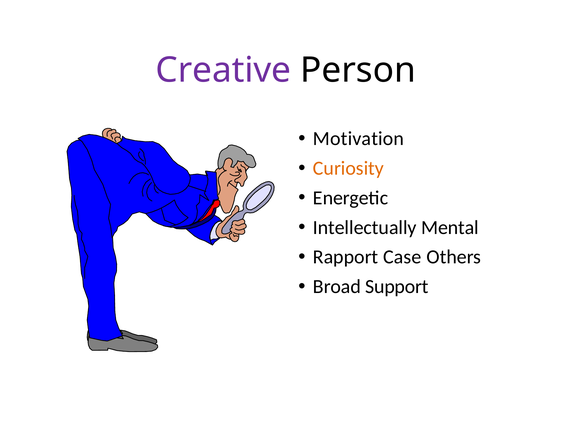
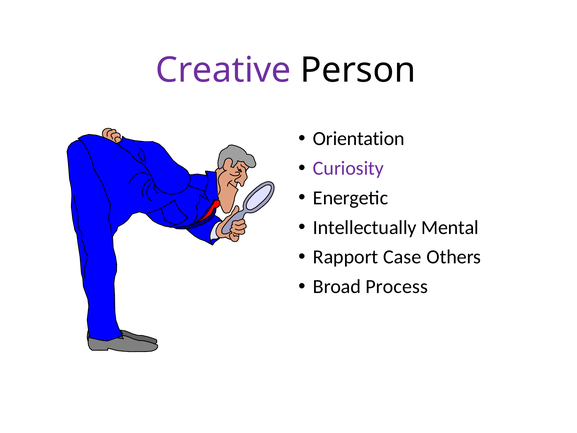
Motivation: Motivation -> Orientation
Curiosity colour: orange -> purple
Support: Support -> Process
